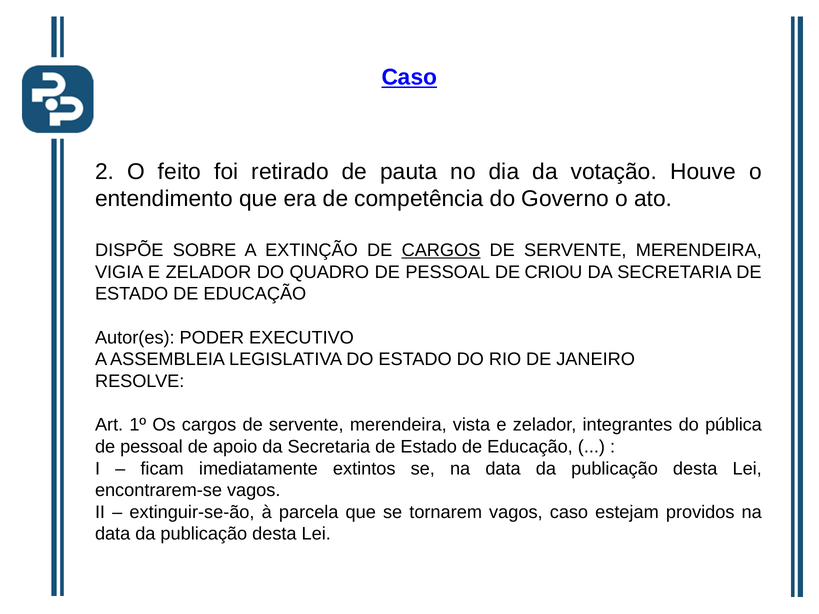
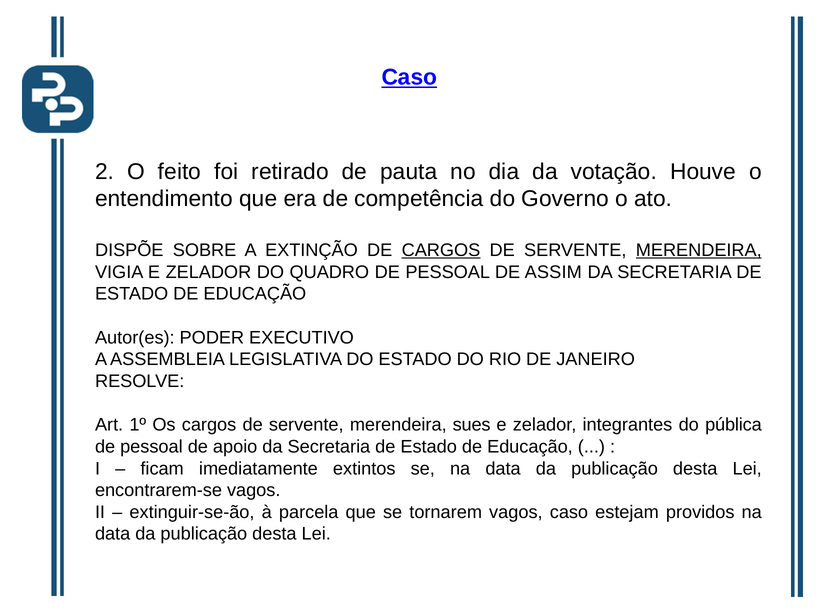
MERENDEIRA at (699, 250) underline: none -> present
CRIOU: CRIOU -> ASSIM
vista: vista -> sues
